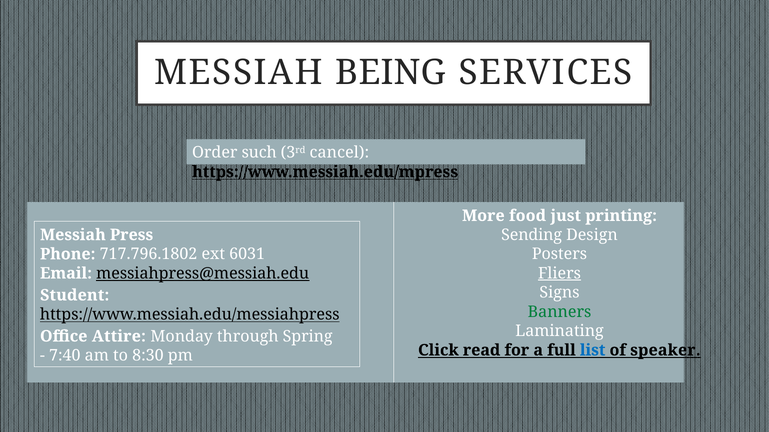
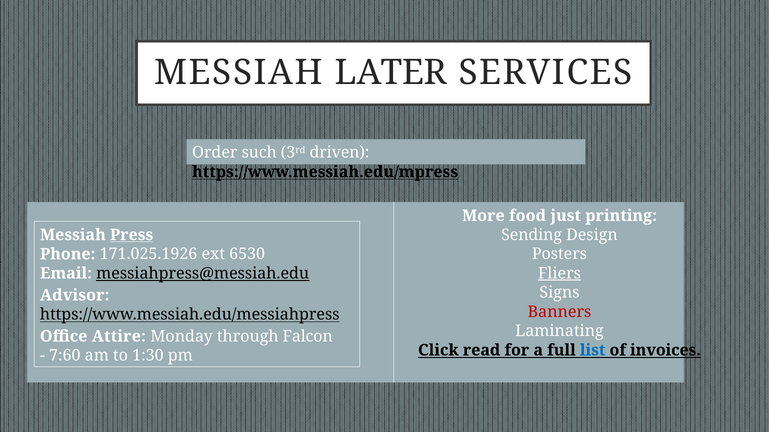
BEING: BEING -> LATER
cancel: cancel -> driven
Press underline: none -> present
717.796.1802: 717.796.1802 -> 171.025.1926
6031: 6031 -> 6530
Student: Student -> Advisor
Banners colour: green -> red
Spring: Spring -> Falcon
speaker: speaker -> invoices
7:40: 7:40 -> 7:60
8:30: 8:30 -> 1:30
